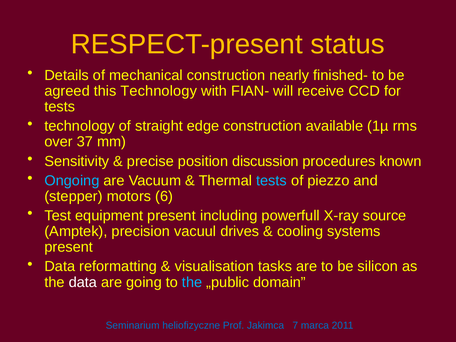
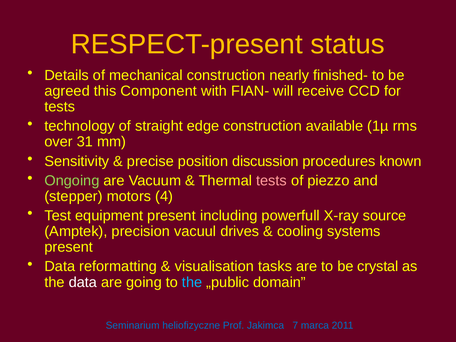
this Technology: Technology -> Component
37: 37 -> 31
Ongoing colour: light blue -> light green
tests at (271, 181) colour: light blue -> pink
6: 6 -> 4
silicon: silicon -> crystal
